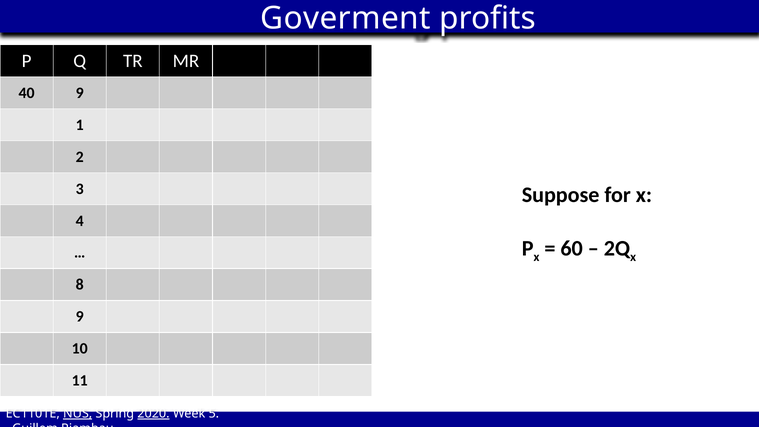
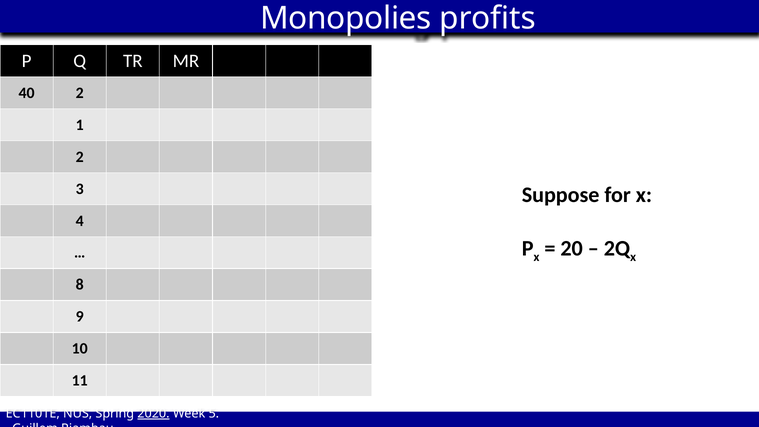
Goverment: Goverment -> Monopolies
40 9: 9 -> 2
60: 60 -> 20
NUS underline: present -> none
